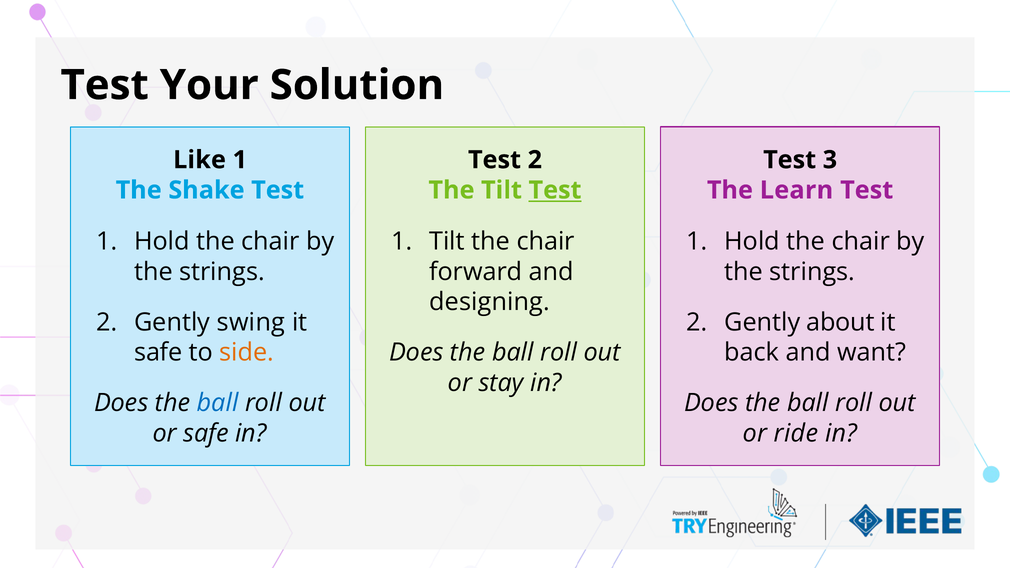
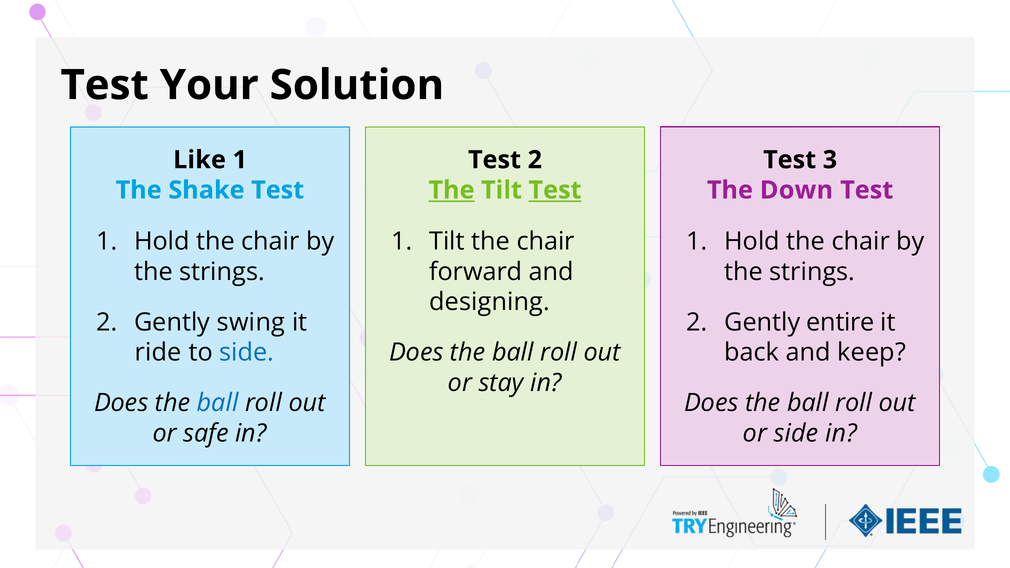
The at (451, 190) underline: none -> present
Learn: Learn -> Down
about: about -> entire
safe at (158, 353): safe -> ride
side at (247, 353) colour: orange -> blue
want: want -> keep
or ride: ride -> side
